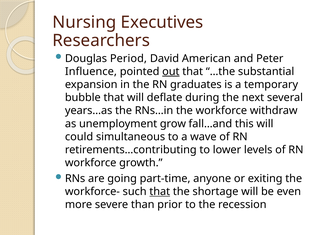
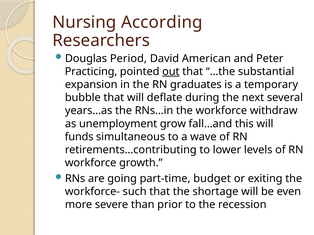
Executives: Executives -> According
Influence: Influence -> Practicing
could: could -> funds
anyone: anyone -> budget
that at (160, 192) underline: present -> none
